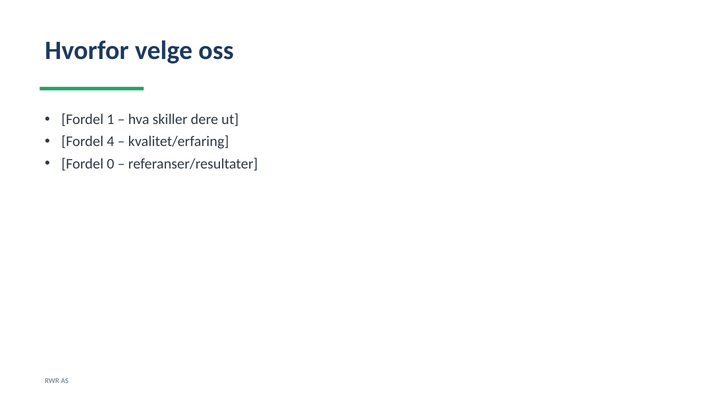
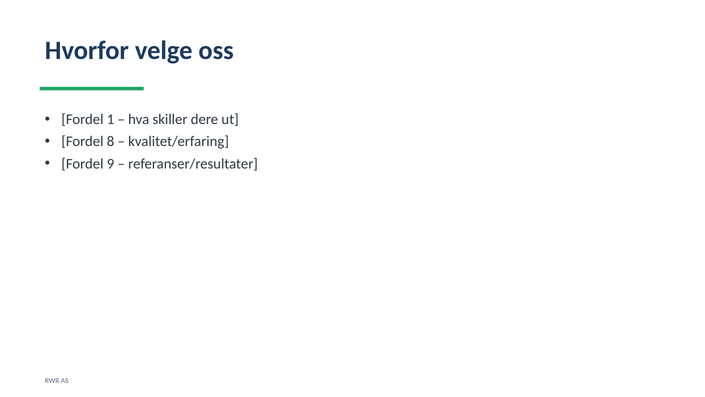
4: 4 -> 8
0: 0 -> 9
